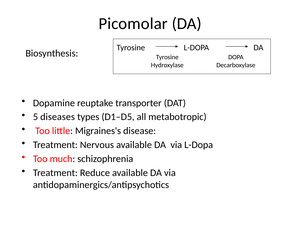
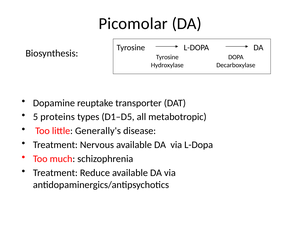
diseases: diseases -> proteins
Migraines's: Migraines's -> Generally's
